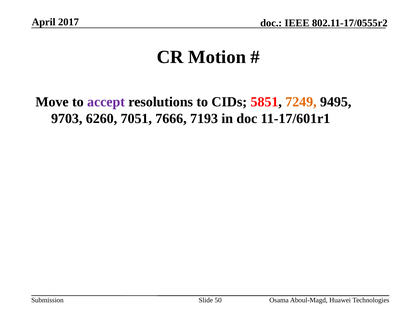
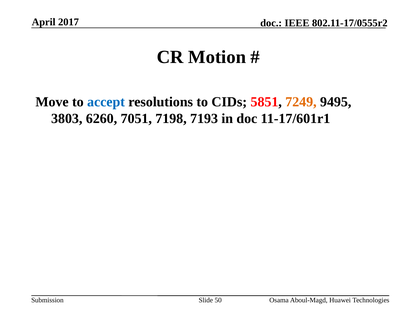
accept colour: purple -> blue
9703: 9703 -> 3803
7666: 7666 -> 7198
